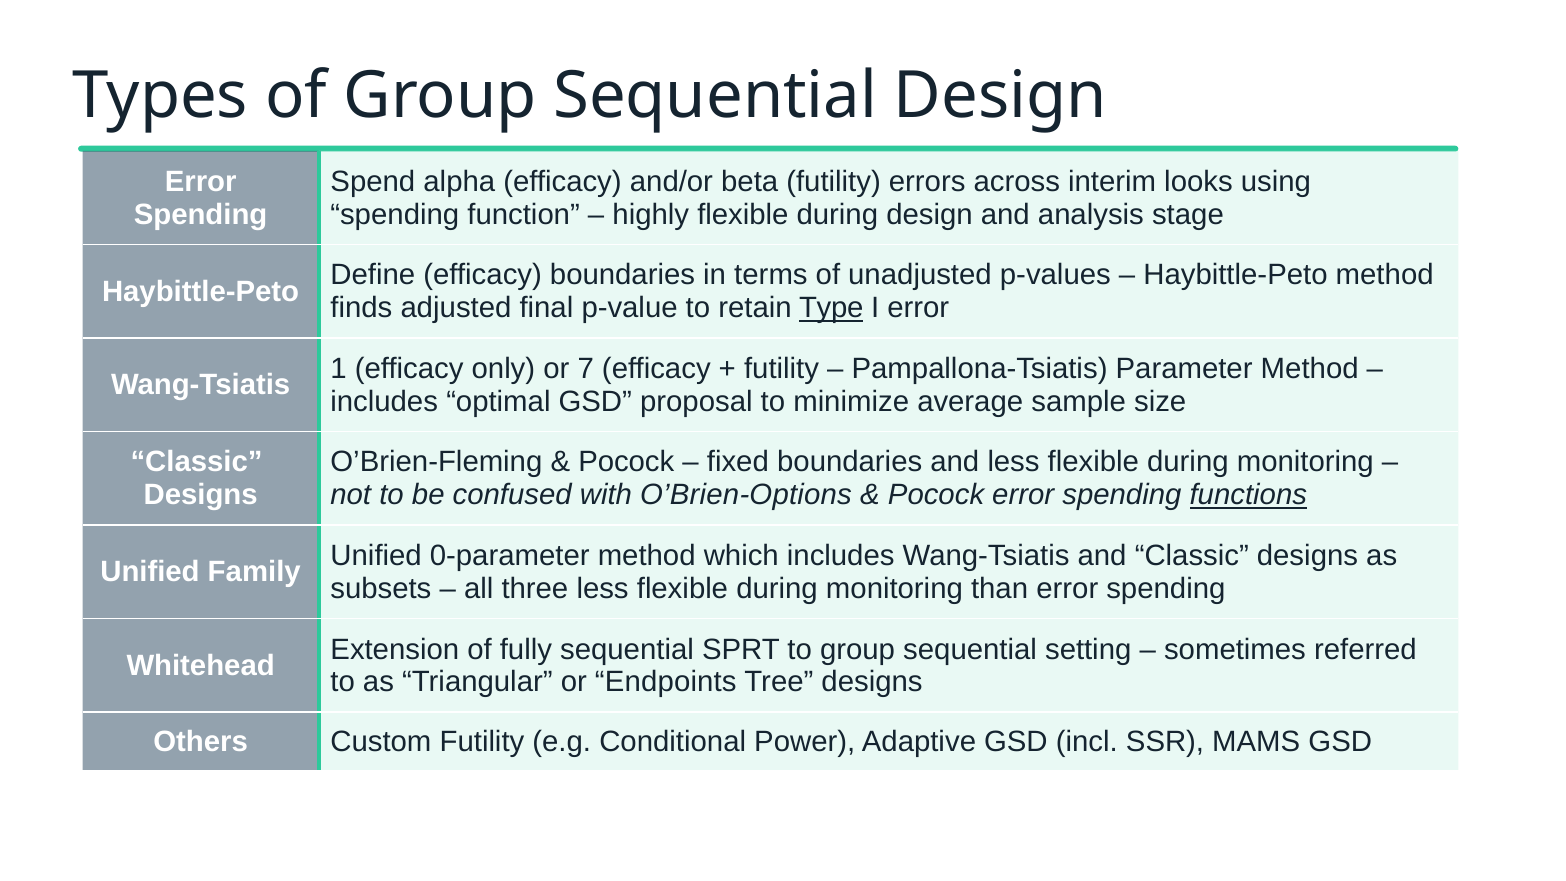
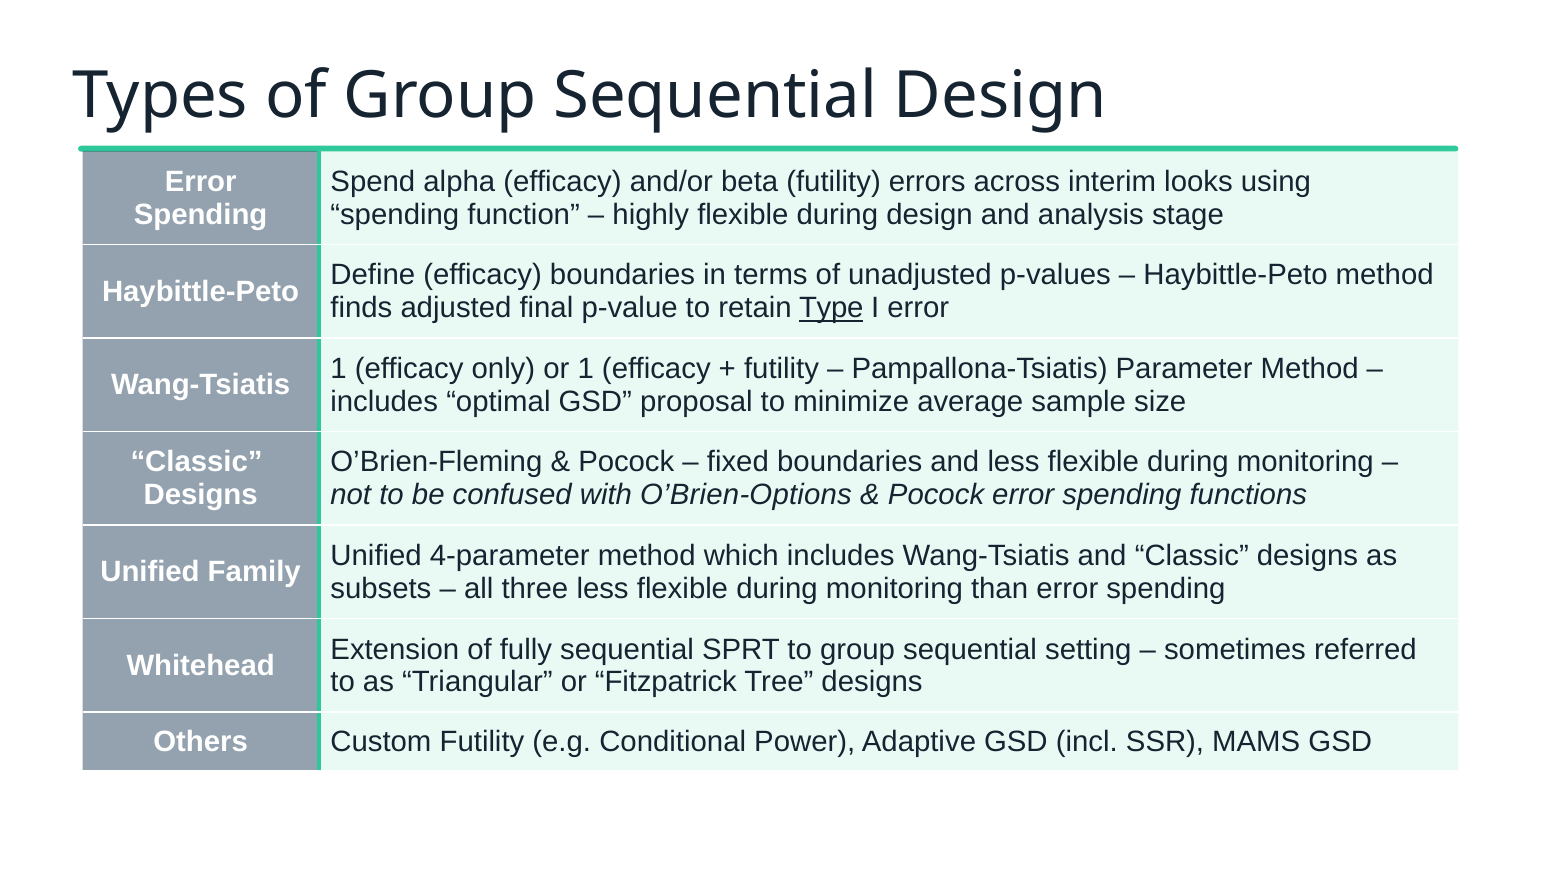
or 7: 7 -> 1
functions underline: present -> none
0-parameter: 0-parameter -> 4-parameter
Endpoints: Endpoints -> Fitzpatrick
